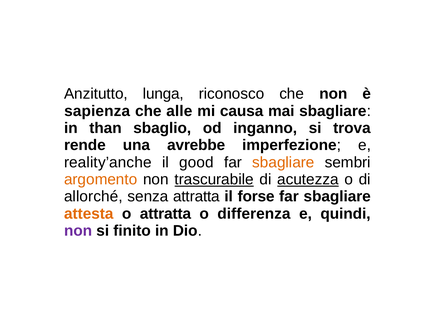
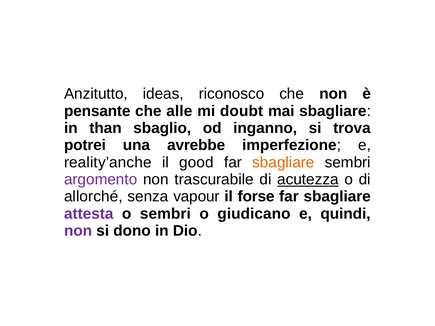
lunga: lunga -> ideas
sapienza: sapienza -> pensante
causa: causa -> doubt
rende: rende -> potrei
argomento colour: orange -> purple
trascurabile underline: present -> none
senza attratta: attratta -> vapour
attesta colour: orange -> purple
o attratta: attratta -> sembri
differenza: differenza -> giudicano
finito: finito -> dono
